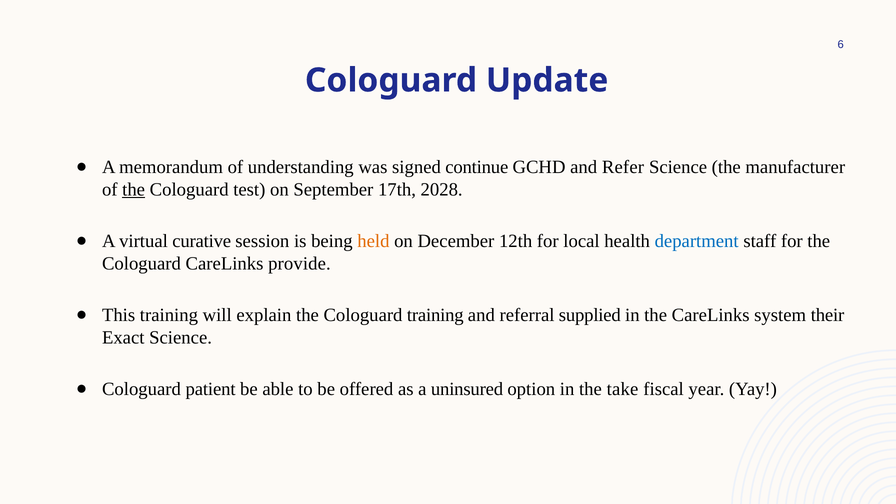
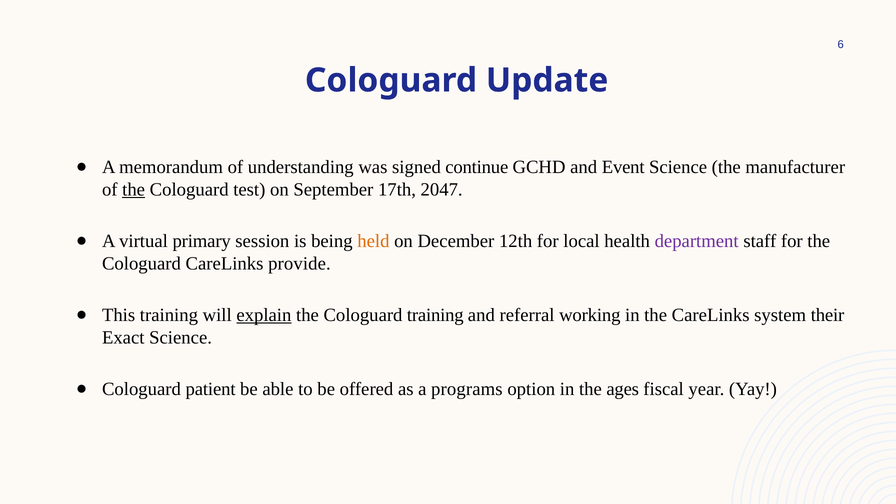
Refer: Refer -> Event
2028: 2028 -> 2047
curative: curative -> primary
department colour: blue -> purple
explain underline: none -> present
supplied: supplied -> working
uninsured: uninsured -> programs
take: take -> ages
